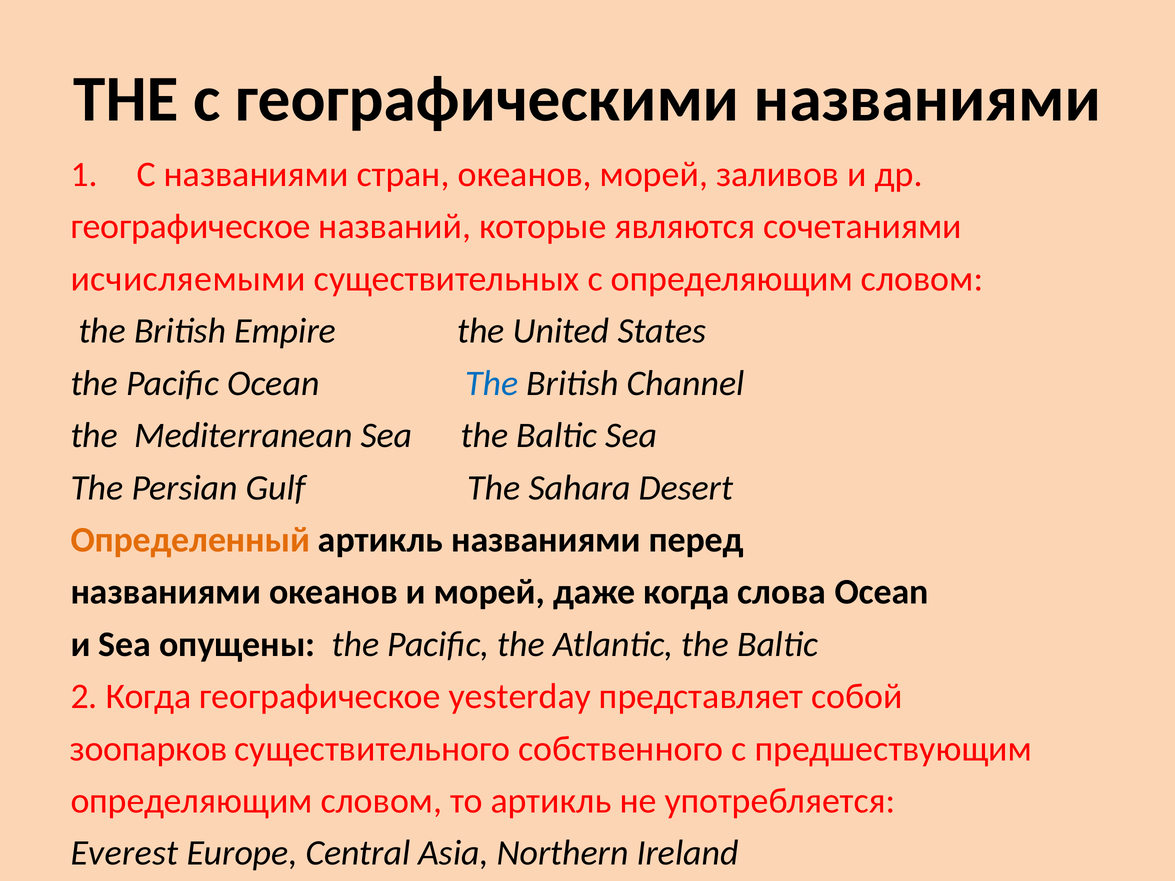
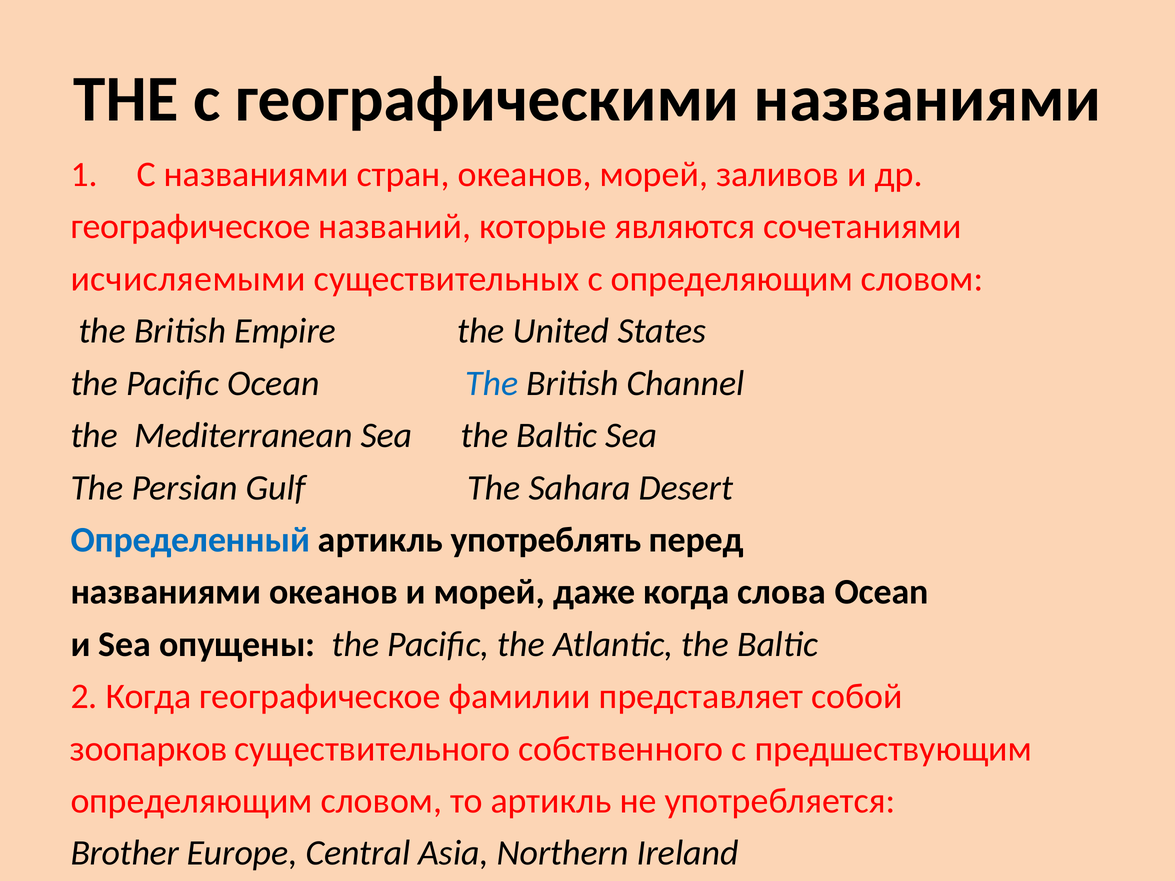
Определенный colour: orange -> blue
артикль названиями: названиями -> употреблять
yesterday: yesterday -> фамилии
Everest: Everest -> Brother
